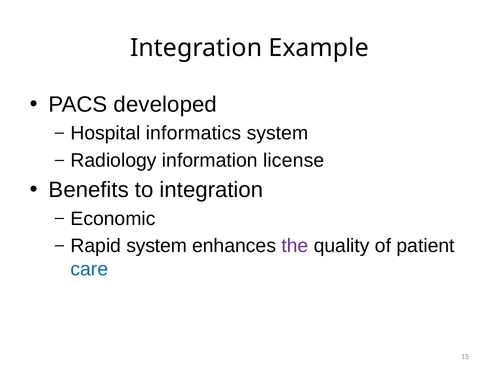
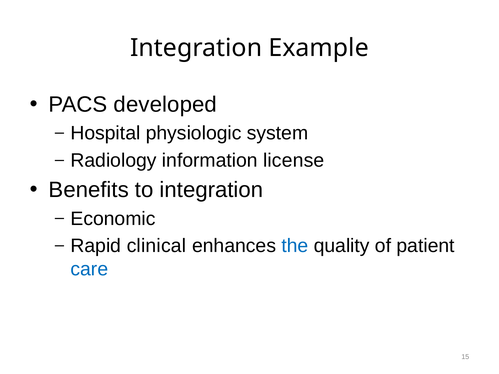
informatics: informatics -> physiologic
Rapid system: system -> clinical
the colour: purple -> blue
